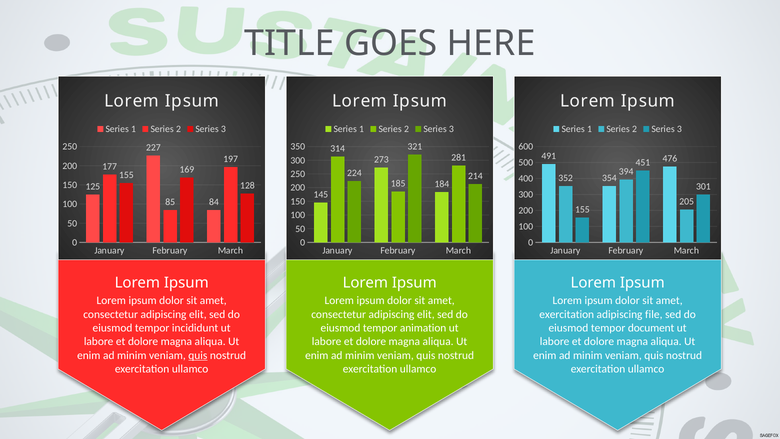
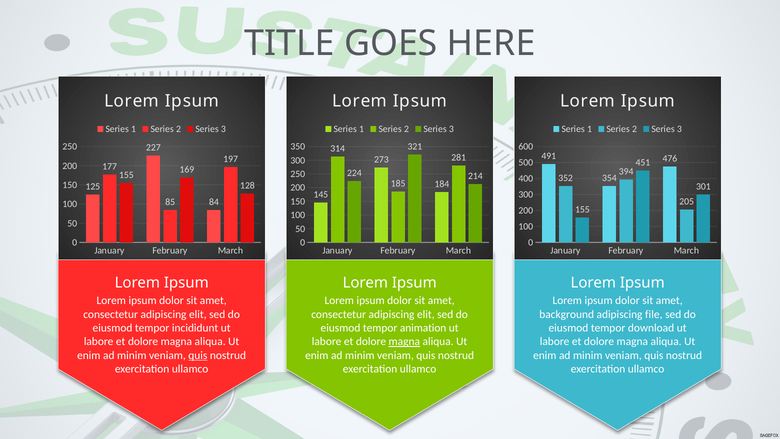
exercitation at (567, 314): exercitation -> background
document: document -> download
magna at (404, 341) underline: none -> present
